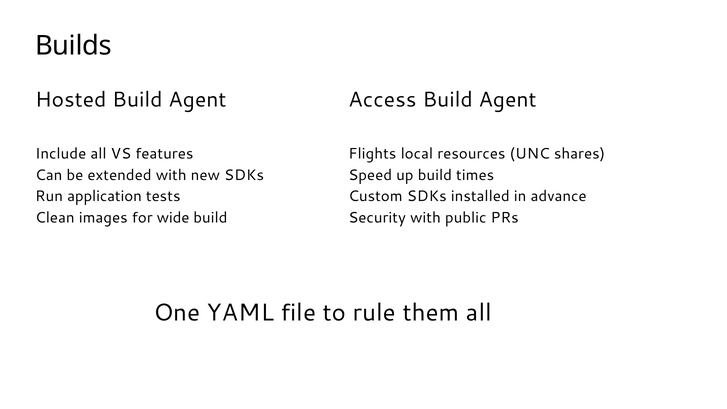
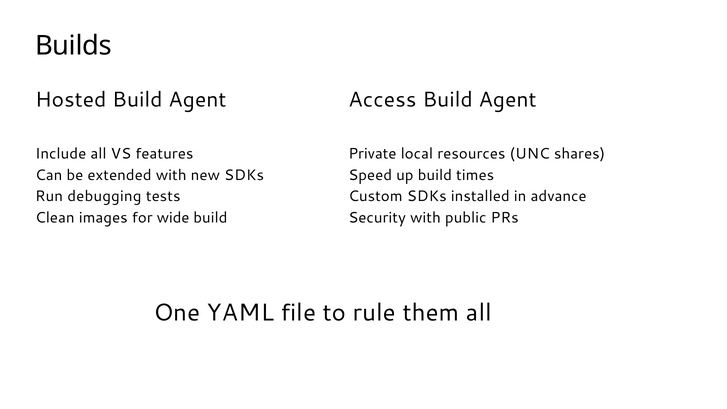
Flights: Flights -> Private
application: application -> debugging
